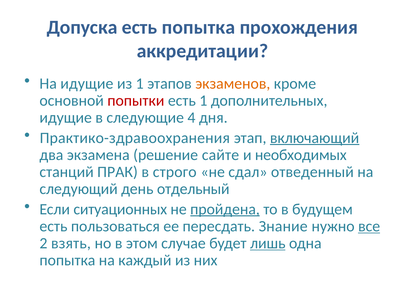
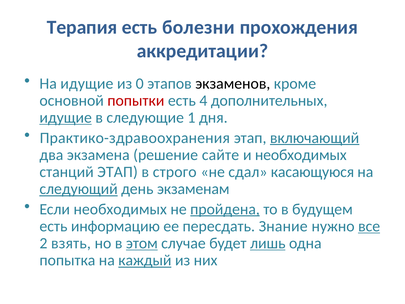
Допуска: Допуска -> Терапия
есть попытка: попытка -> болезни
из 1: 1 -> 0
экзаменов colour: orange -> black
есть 1: 1 -> 4
идущие at (66, 117) underline: none -> present
4: 4 -> 1
станций ПРАК: ПРАК -> ЭТАП
отведенный: отведенный -> касающуюся
следующий underline: none -> present
отдельный: отдельный -> экзаменам
Если ситуационных: ситуационных -> необходимых
пользоваться: пользоваться -> информацию
этом underline: none -> present
каждый underline: none -> present
